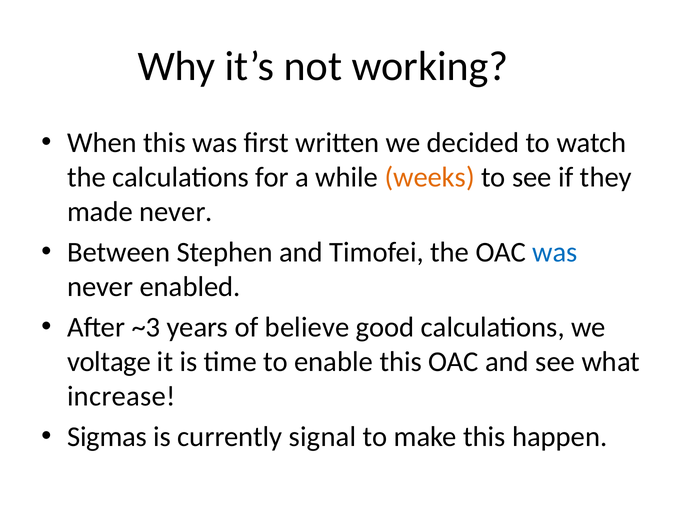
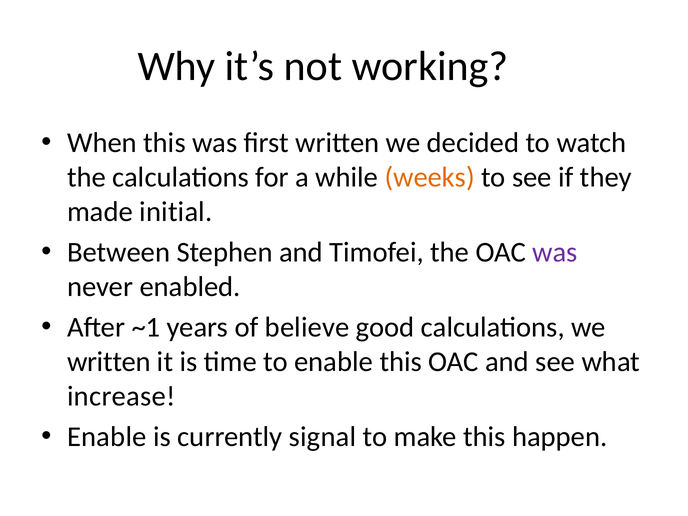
made never: never -> initial
was at (555, 252) colour: blue -> purple
~3: ~3 -> ~1
voltage at (109, 362): voltage -> written
Sigmas at (107, 437): Sigmas -> Enable
